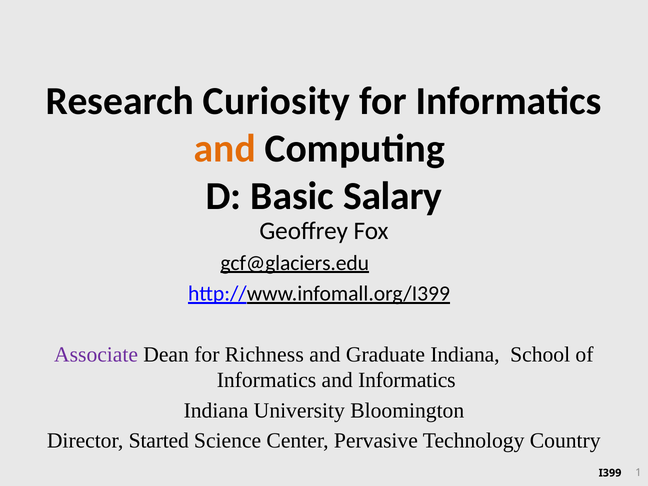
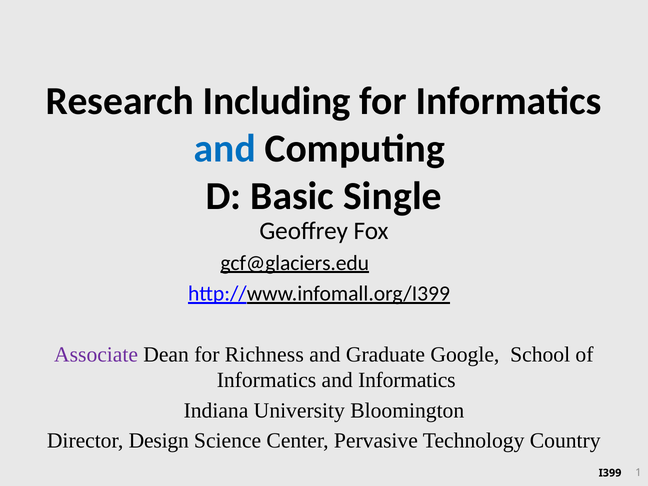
Curiosity: Curiosity -> Including
and at (225, 149) colour: orange -> blue
Salary: Salary -> Single
Graduate Indiana: Indiana -> Google
Started: Started -> Design
